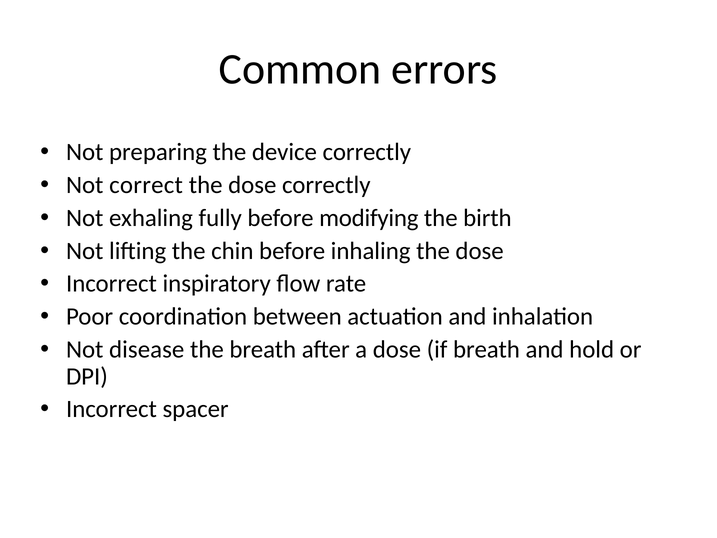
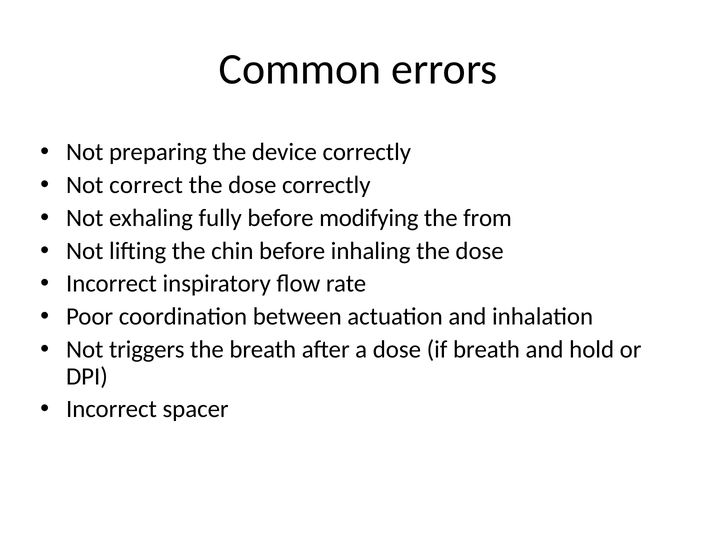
birth: birth -> from
disease: disease -> triggers
